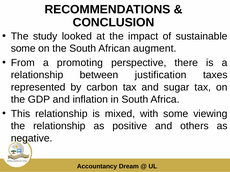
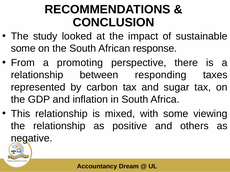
augment: augment -> response
justification: justification -> responding
